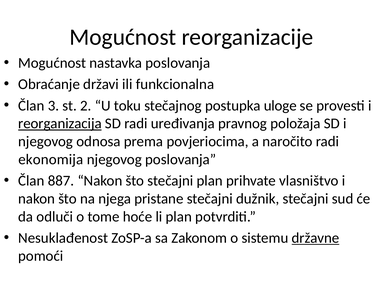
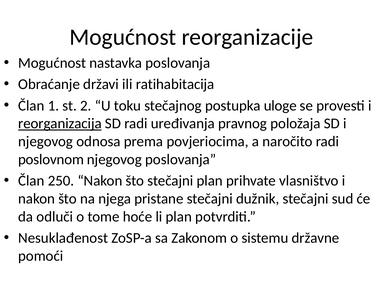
funkcionalna: funkcionalna -> ratihabitacija
3: 3 -> 1
ekonomija: ekonomija -> poslovnom
887: 887 -> 250
državne underline: present -> none
